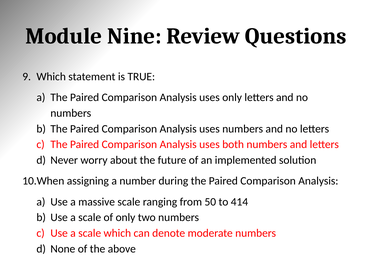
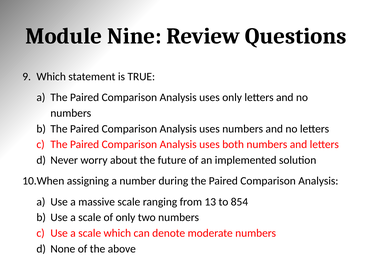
50: 50 -> 13
414: 414 -> 854
